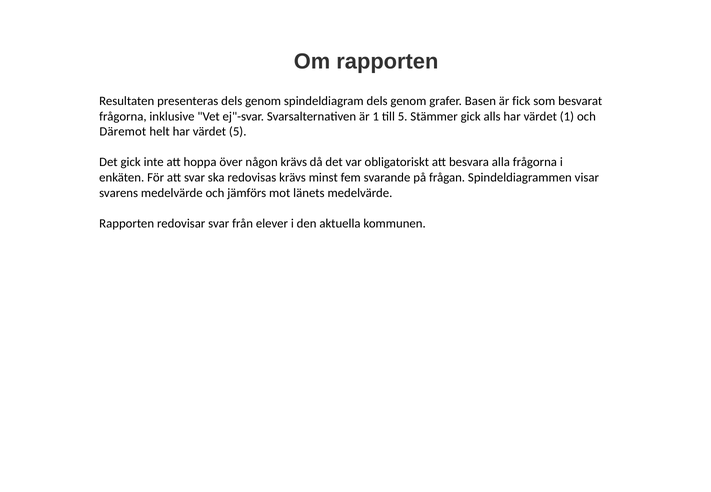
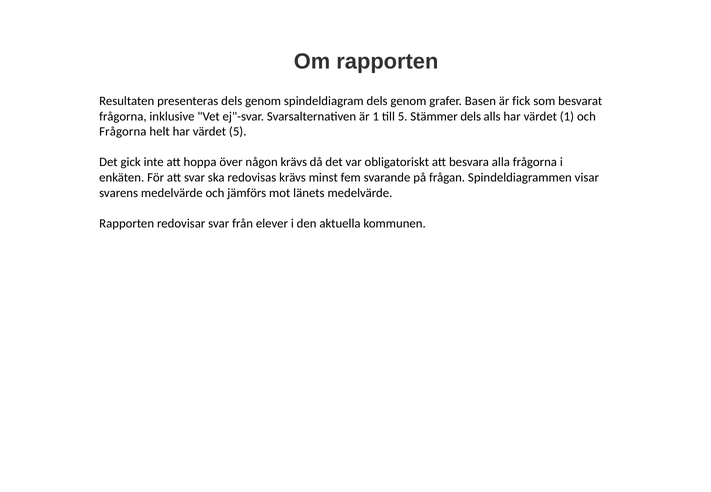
Stämmer gick: gick -> dels
Däremot at (123, 132): Däremot -> Frågorna
